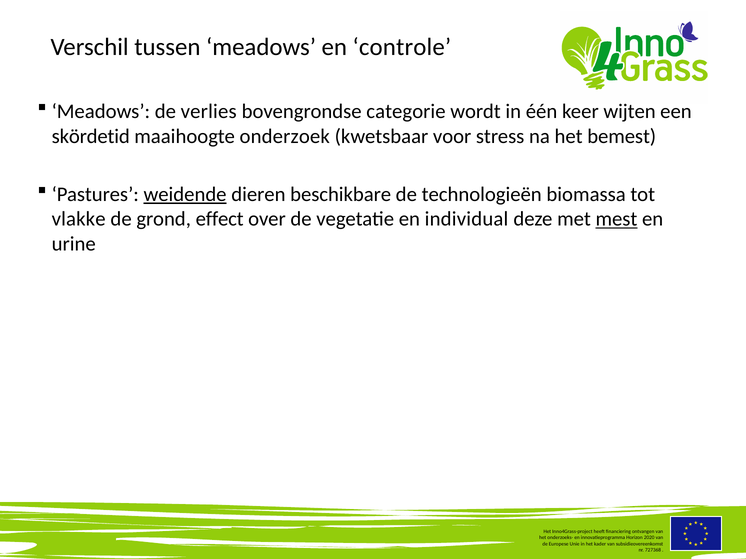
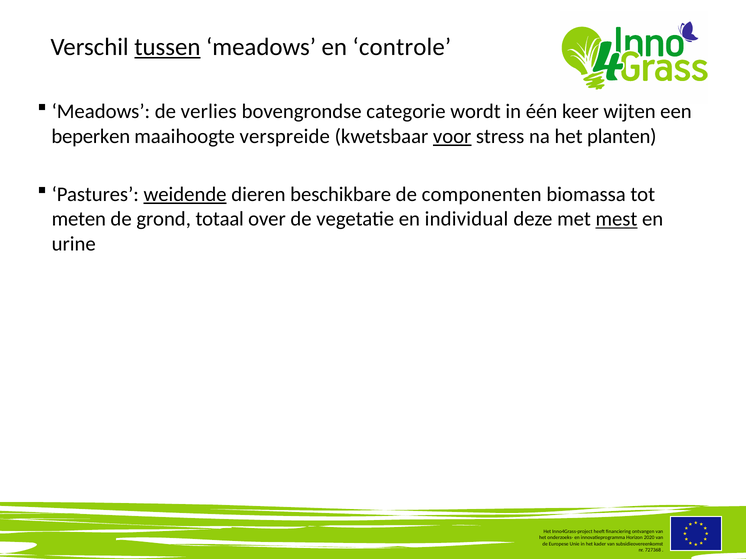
tussen underline: none -> present
skördetid: skördetid -> beperken
onderzoek: onderzoek -> verspreide
voor underline: none -> present
bemest: bemest -> planten
technologieën: technologieën -> componenten
vlakke: vlakke -> meten
effect: effect -> totaal
